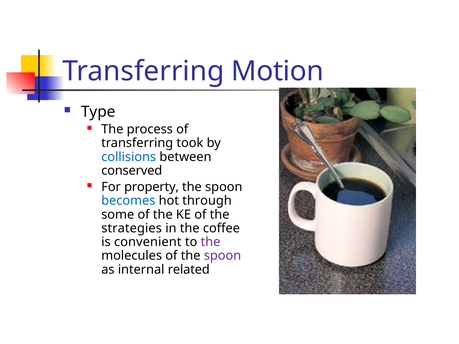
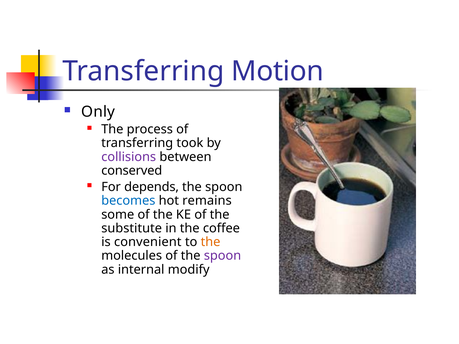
Type: Type -> Only
collisions colour: blue -> purple
property: property -> depends
through: through -> remains
strategies: strategies -> substitute
the at (211, 242) colour: purple -> orange
related: related -> modify
